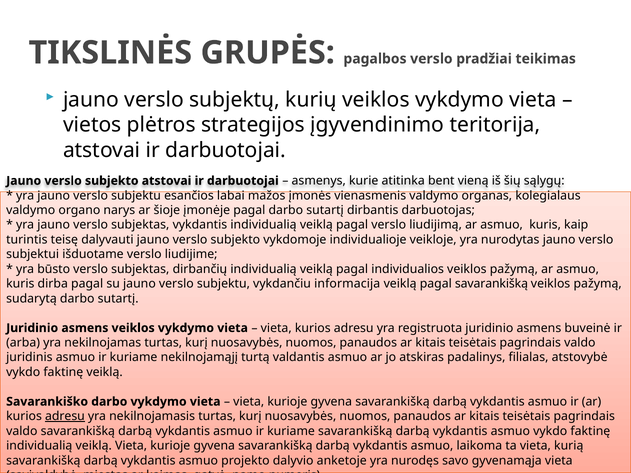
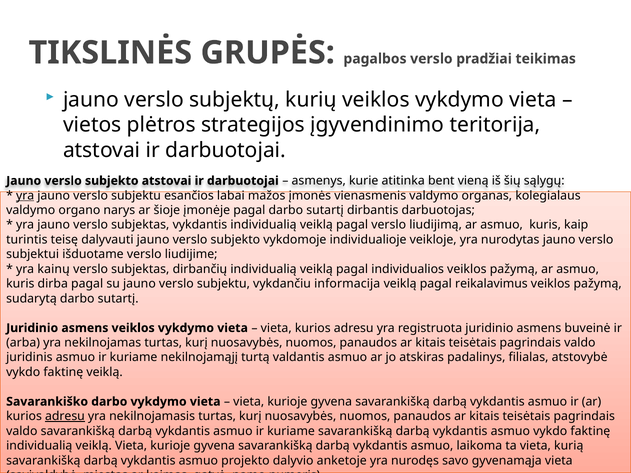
yra at (25, 196) underline: none -> present
būsto: būsto -> kainų
pagal savarankišką: savarankišką -> reikalavimus
